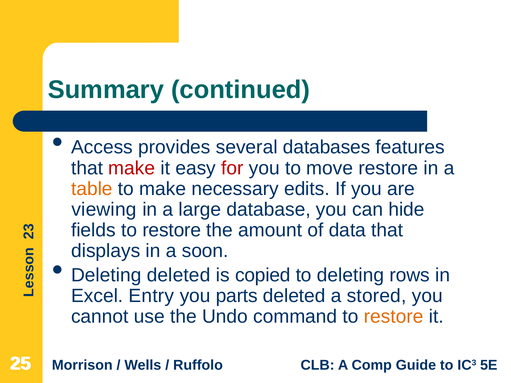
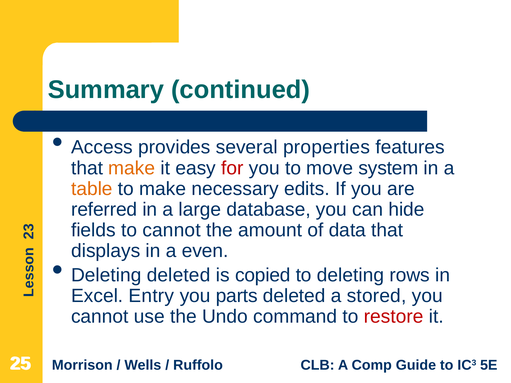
databases: databases -> properties
make at (132, 168) colour: red -> orange
move restore: restore -> system
viewing: viewing -> referred
fields to restore: restore -> cannot
soon: soon -> even
restore at (394, 317) colour: orange -> red
